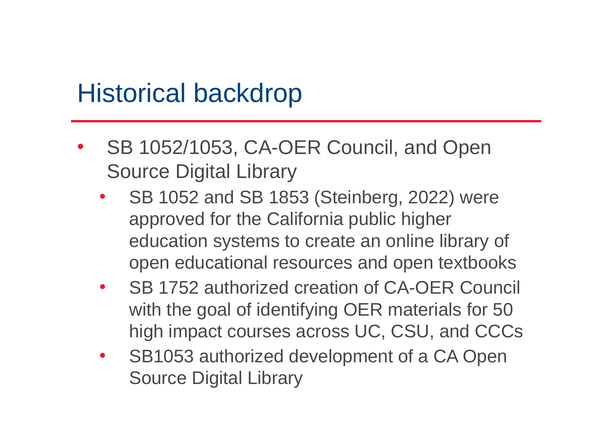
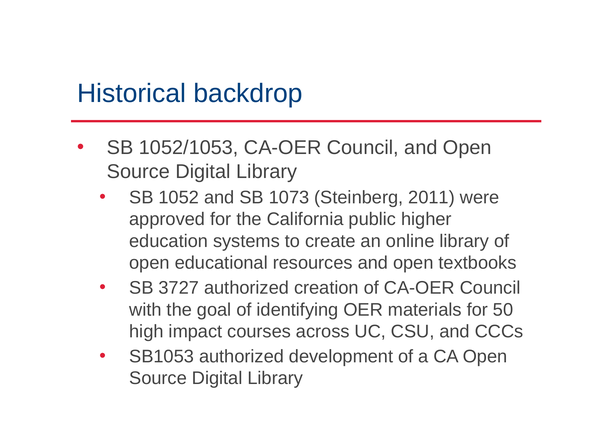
1853: 1853 -> 1073
2022: 2022 -> 2011
1752: 1752 -> 3727
